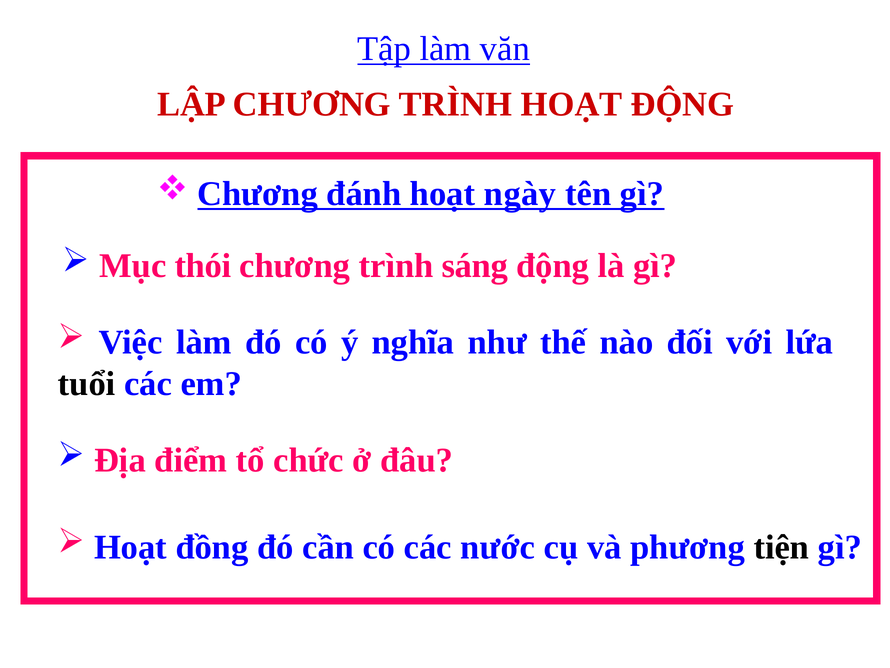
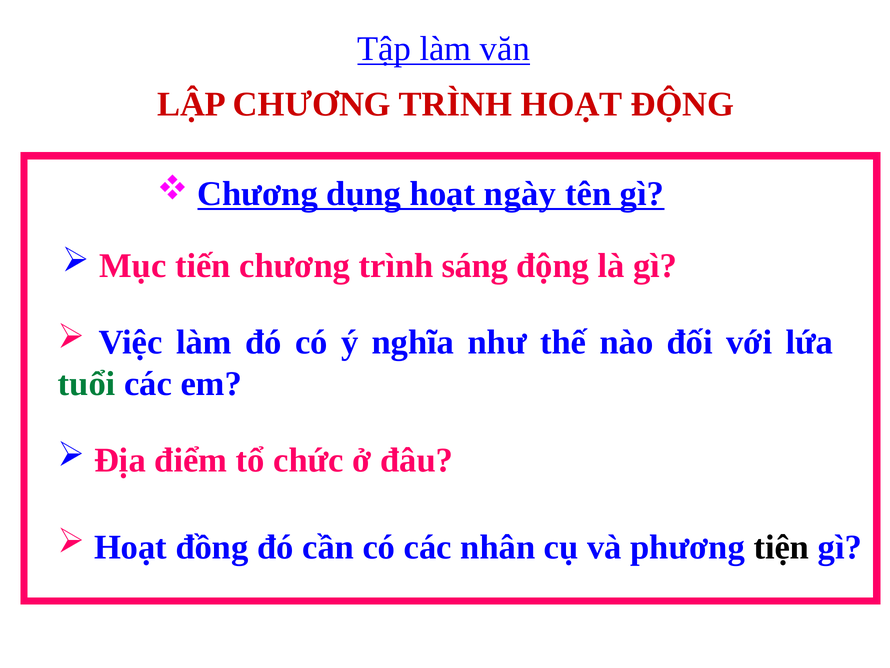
đánh: đánh -> dụng
thói: thói -> tiến
tuổi colour: black -> green
nước: nước -> nhân
